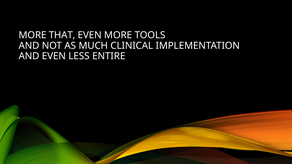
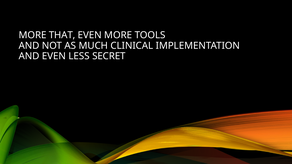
ENTIRE: ENTIRE -> SECRET
